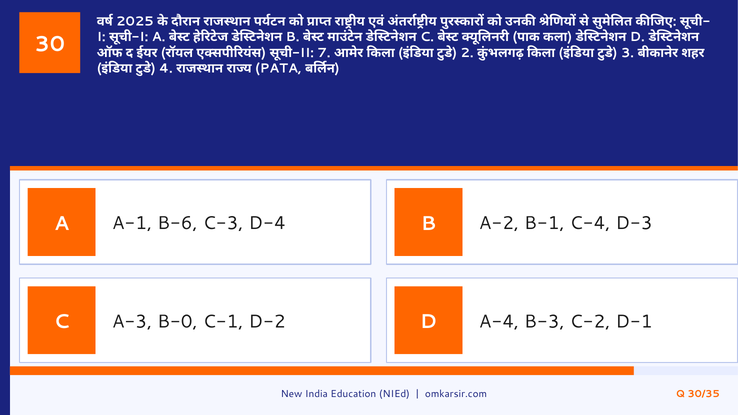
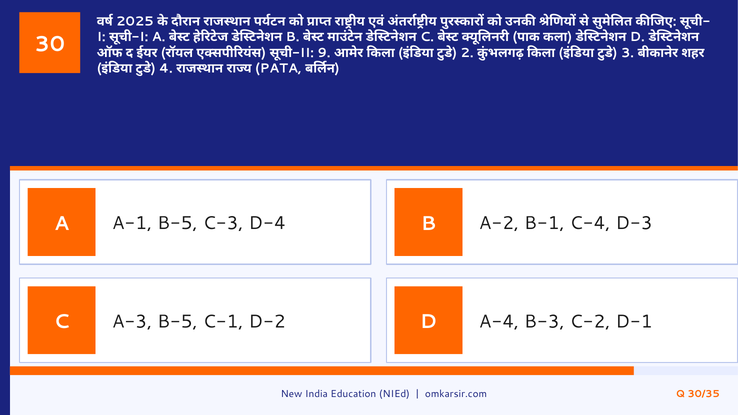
7: 7 -> 9
A-1 B-6: B-6 -> B-5
A-3 B-0: B-0 -> B-5
